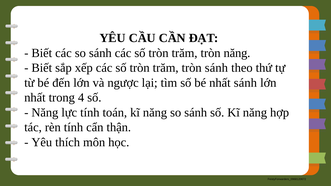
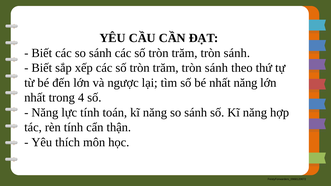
năng at (237, 53): năng -> sánh
nhất sánh: sánh -> năng
